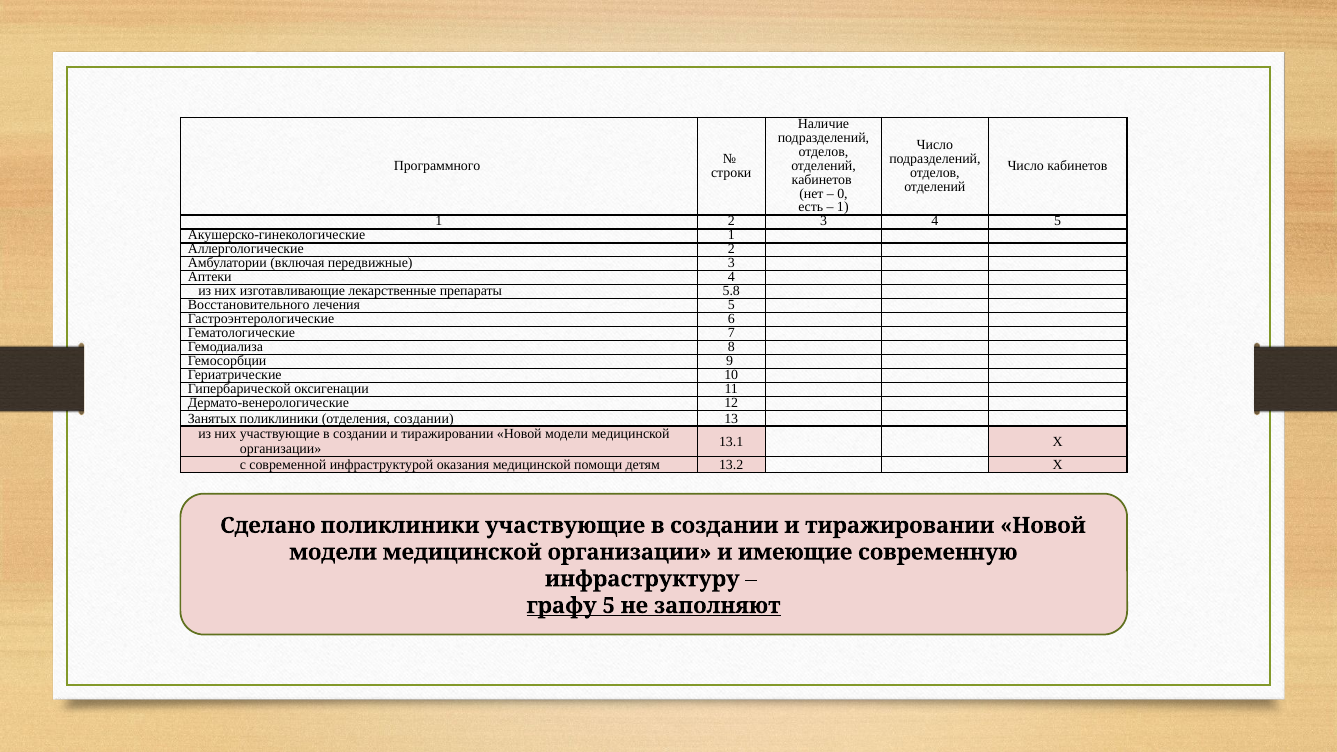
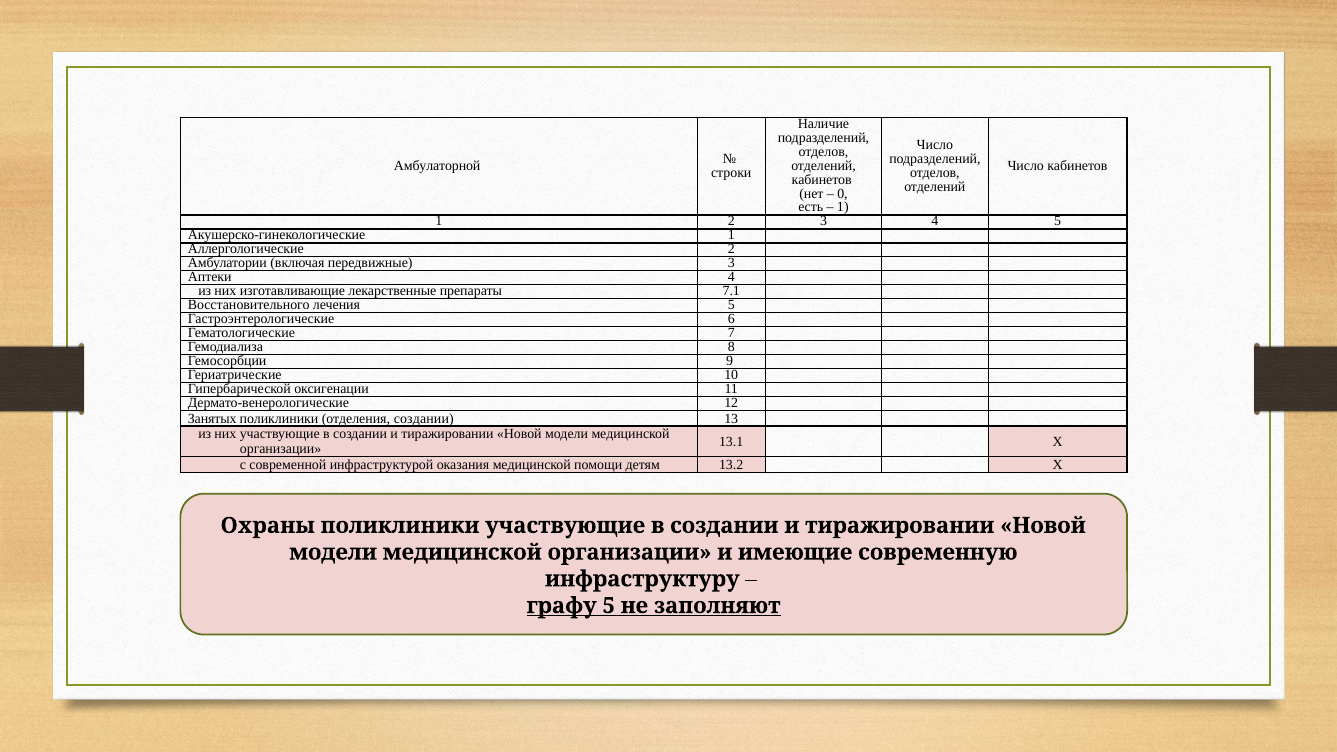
Программного: Программного -> Амбулаторной
5.8: 5.8 -> 7.1
Сделано: Сделано -> Охраны
